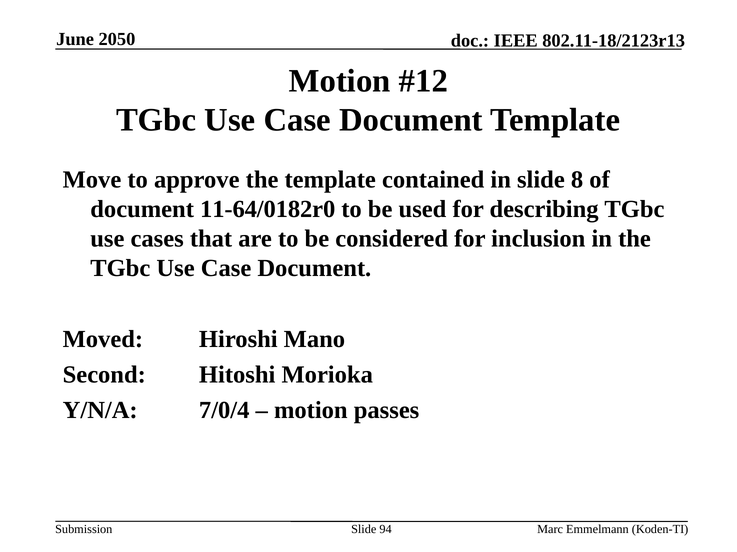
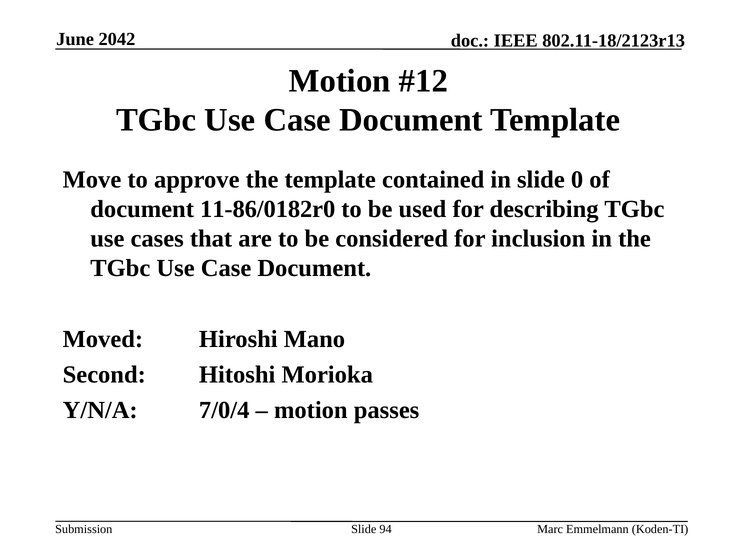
2050: 2050 -> 2042
8: 8 -> 0
11-64/0182r0: 11-64/0182r0 -> 11-86/0182r0
